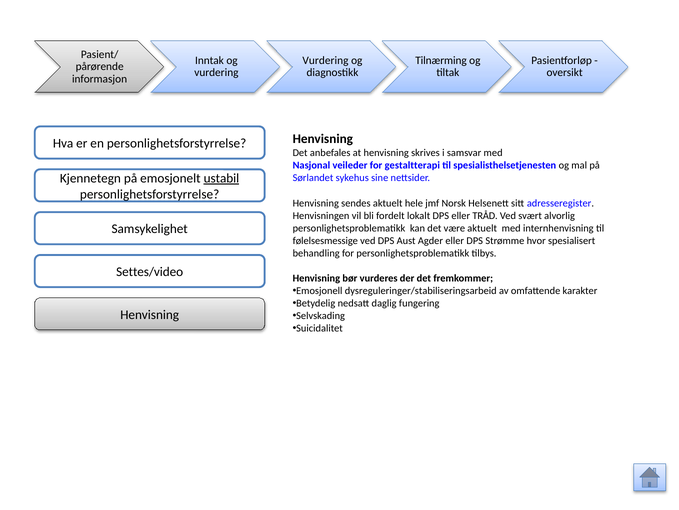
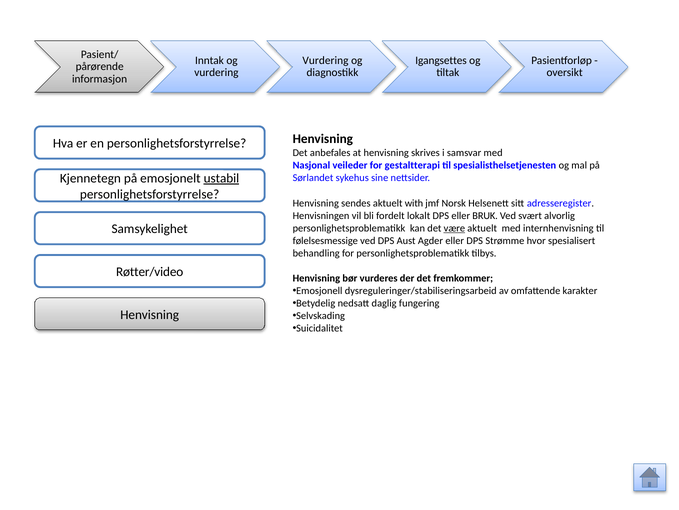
Tilnærming: Tilnærming -> Igangsettes
hele: hele -> with
TRÅD: TRÅD -> BRUK
være underline: none -> present
Settes/video: Settes/video -> Røtter/video
